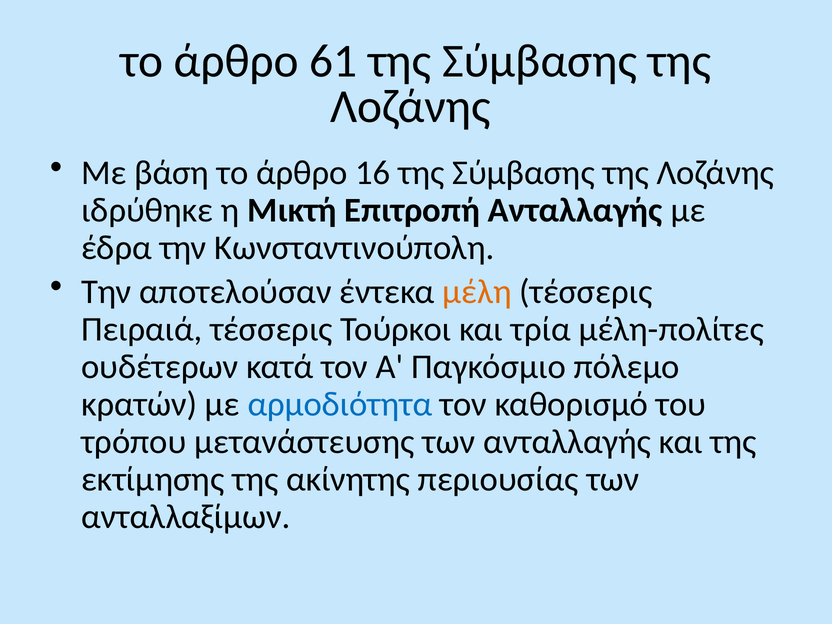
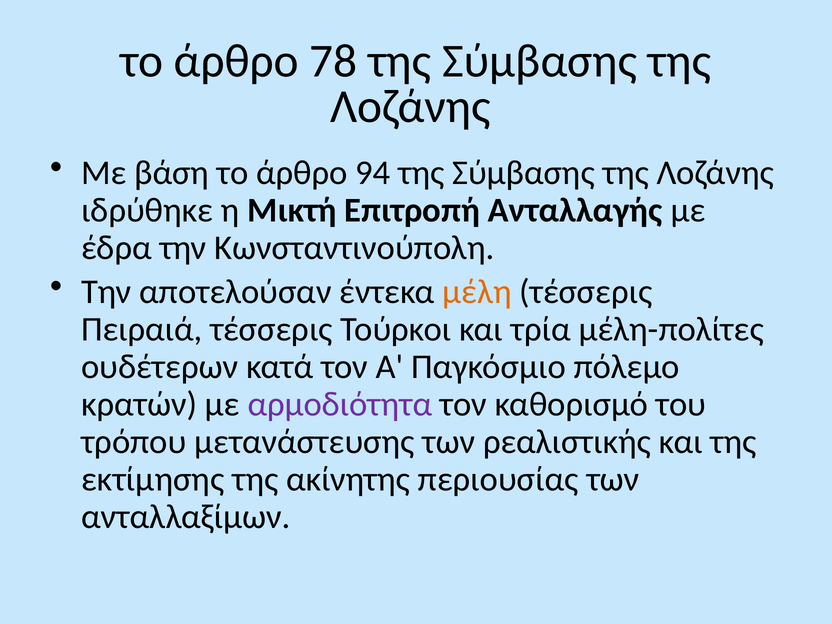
61: 61 -> 78
16: 16 -> 94
αρμοδιότητα colour: blue -> purple
των ανταλλαγής: ανταλλαγής -> ρεαλιστικής
